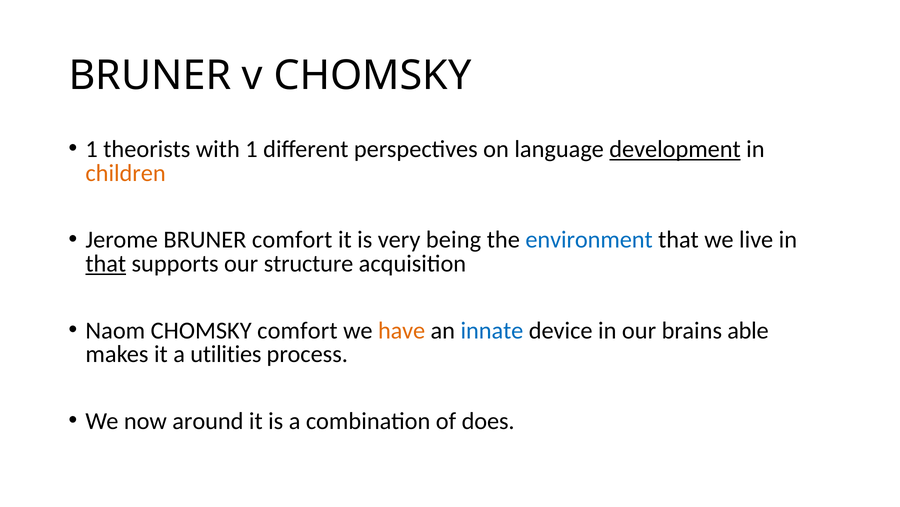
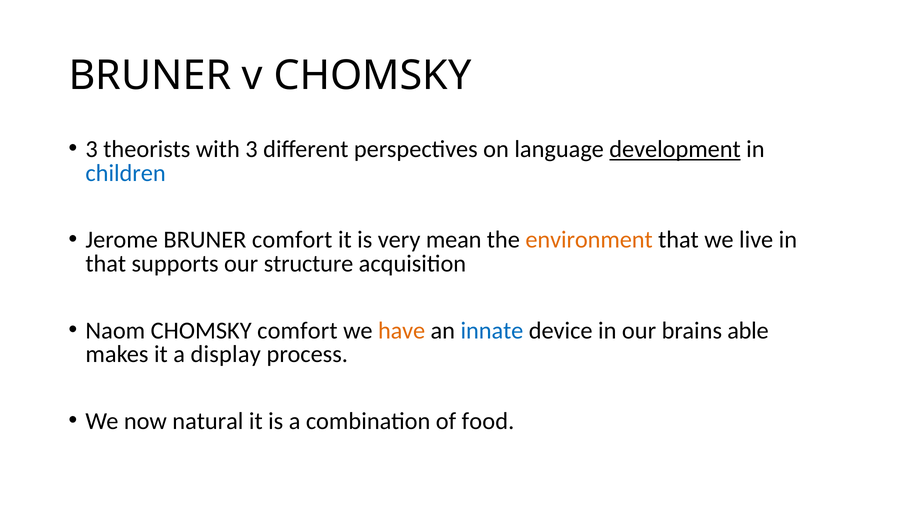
1 at (92, 149): 1 -> 3
with 1: 1 -> 3
children colour: orange -> blue
being: being -> mean
environment colour: blue -> orange
that at (106, 263) underline: present -> none
utilities: utilities -> display
around: around -> natural
does: does -> food
